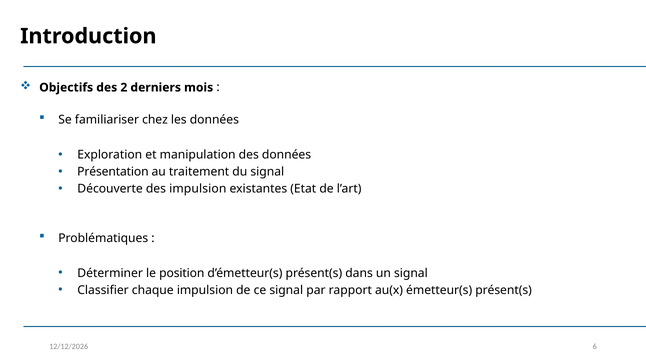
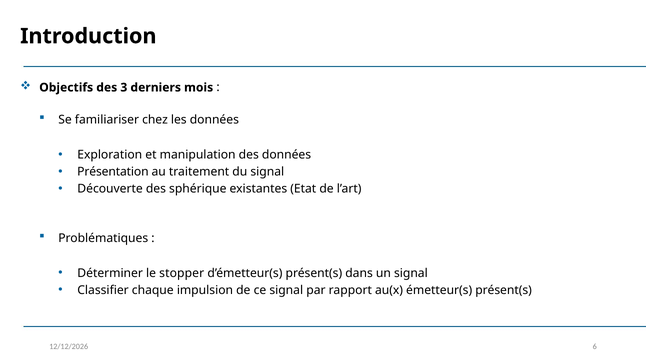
2: 2 -> 3
des impulsion: impulsion -> sphérique
position: position -> stopper
